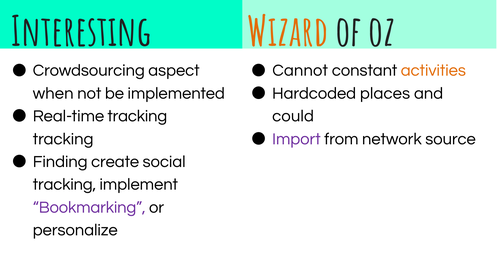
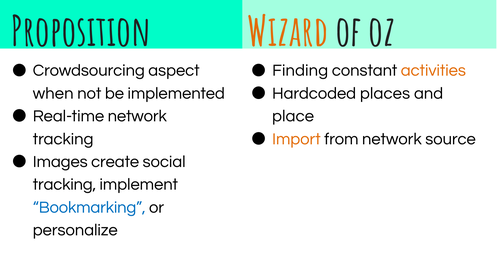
Interesting: Interesting -> Proposition
Cannot: Cannot -> Finding
Real-time tracking: tracking -> network
could: could -> place
Import colour: purple -> orange
Finding: Finding -> Images
Bookmarking colour: purple -> blue
